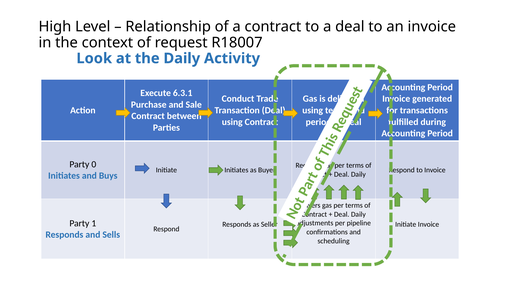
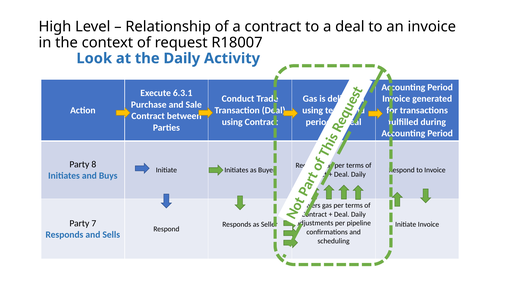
0: 0 -> 8
1: 1 -> 7
